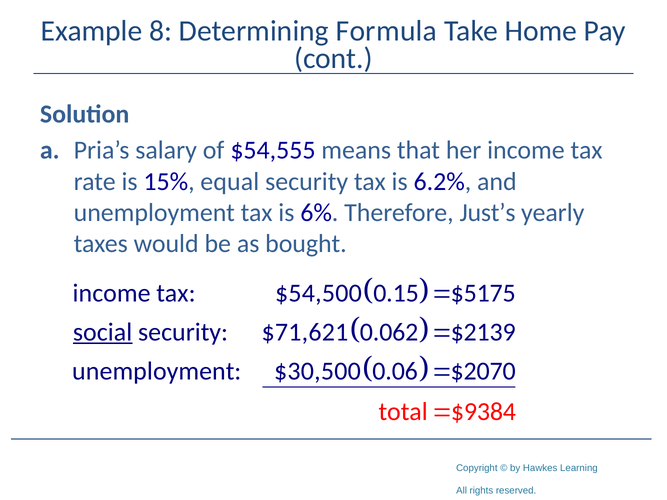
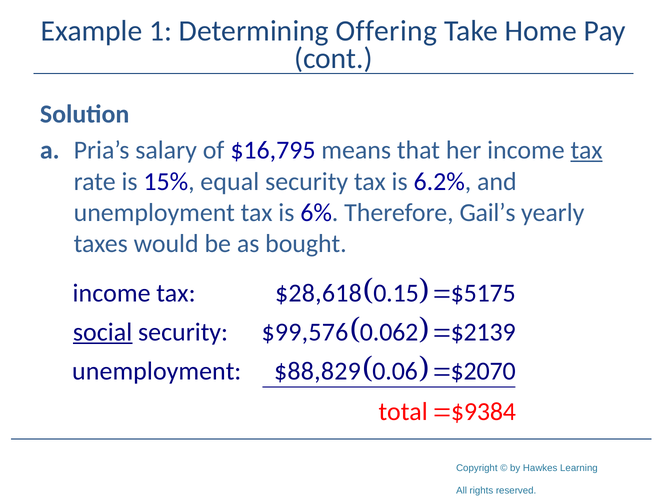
8: 8 -> 1
Formula: Formula -> Offering
$54,555: $54,555 -> $16,795
tax at (587, 150) underline: none -> present
Just’s: Just’s -> Gail’s
$54,500: $54,500 -> $28,618
$71,621: $71,621 -> $99,576
$30,500: $30,500 -> $88,829
